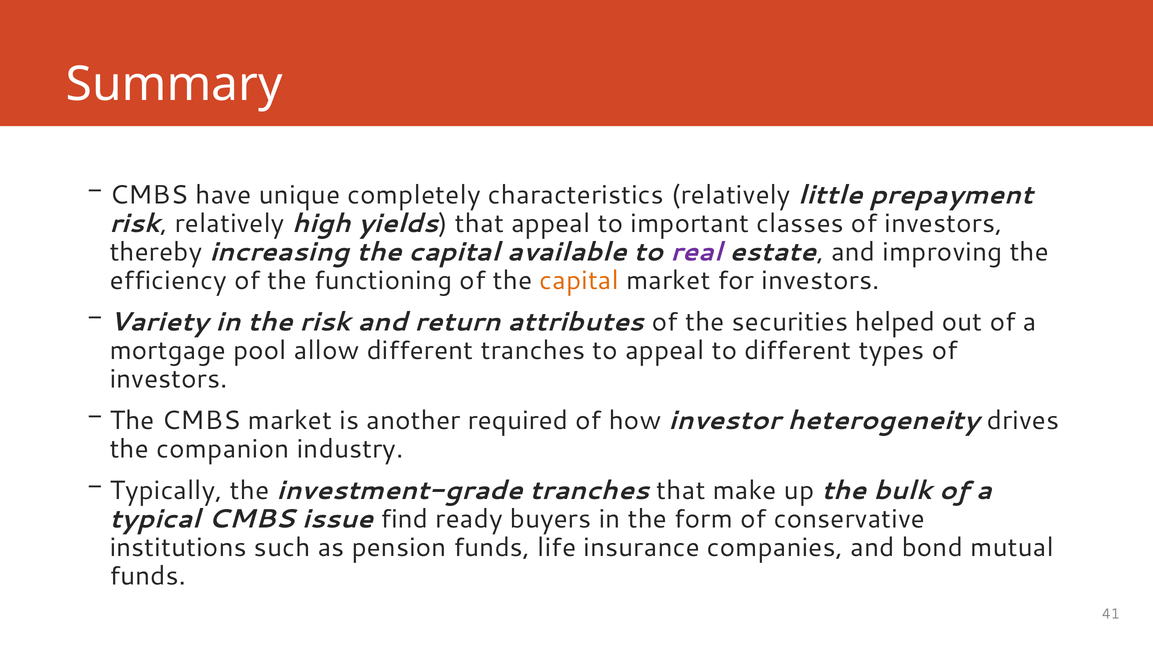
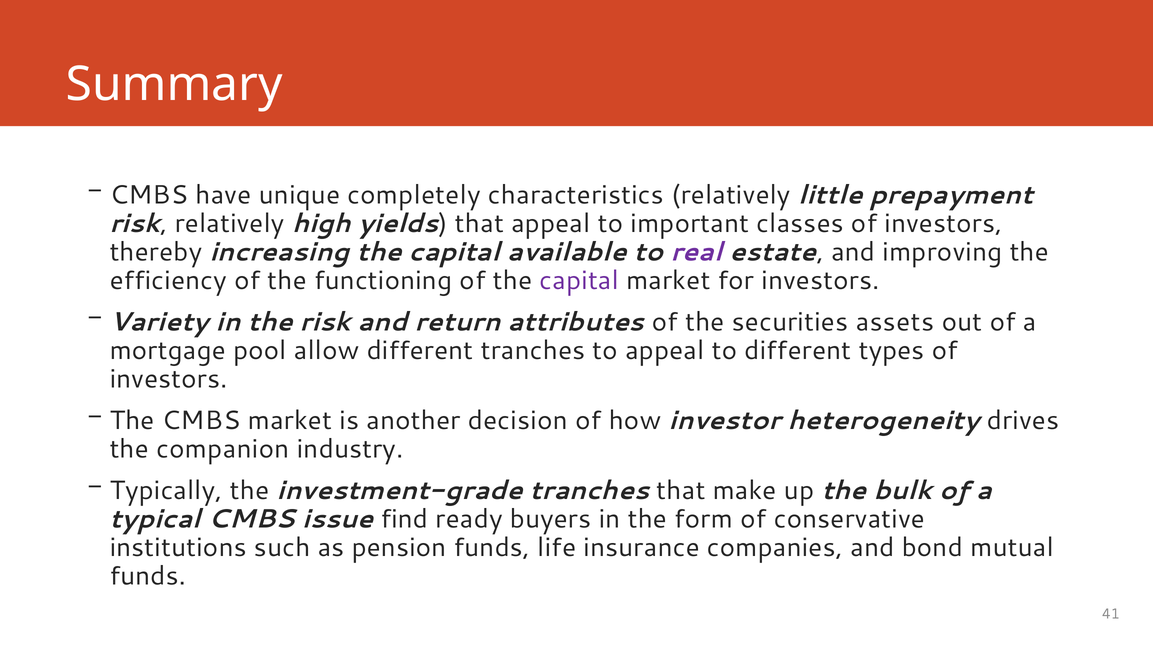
capital at (579, 280) colour: orange -> purple
helped: helped -> assets
required: required -> decision
